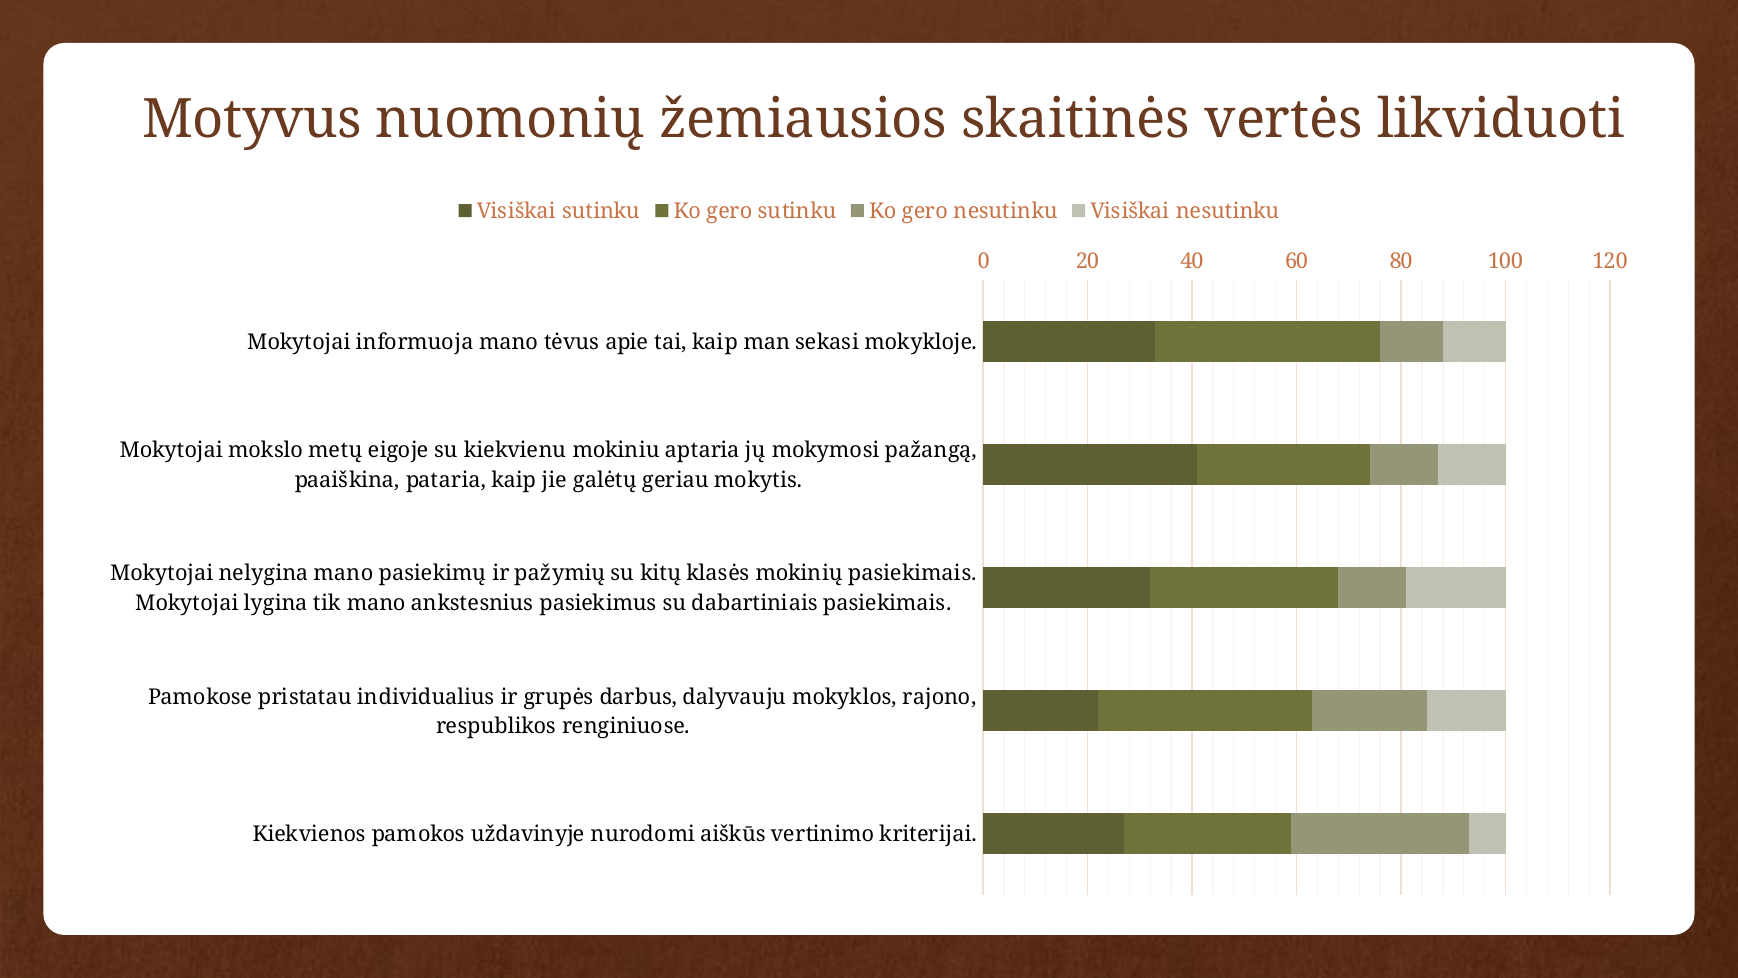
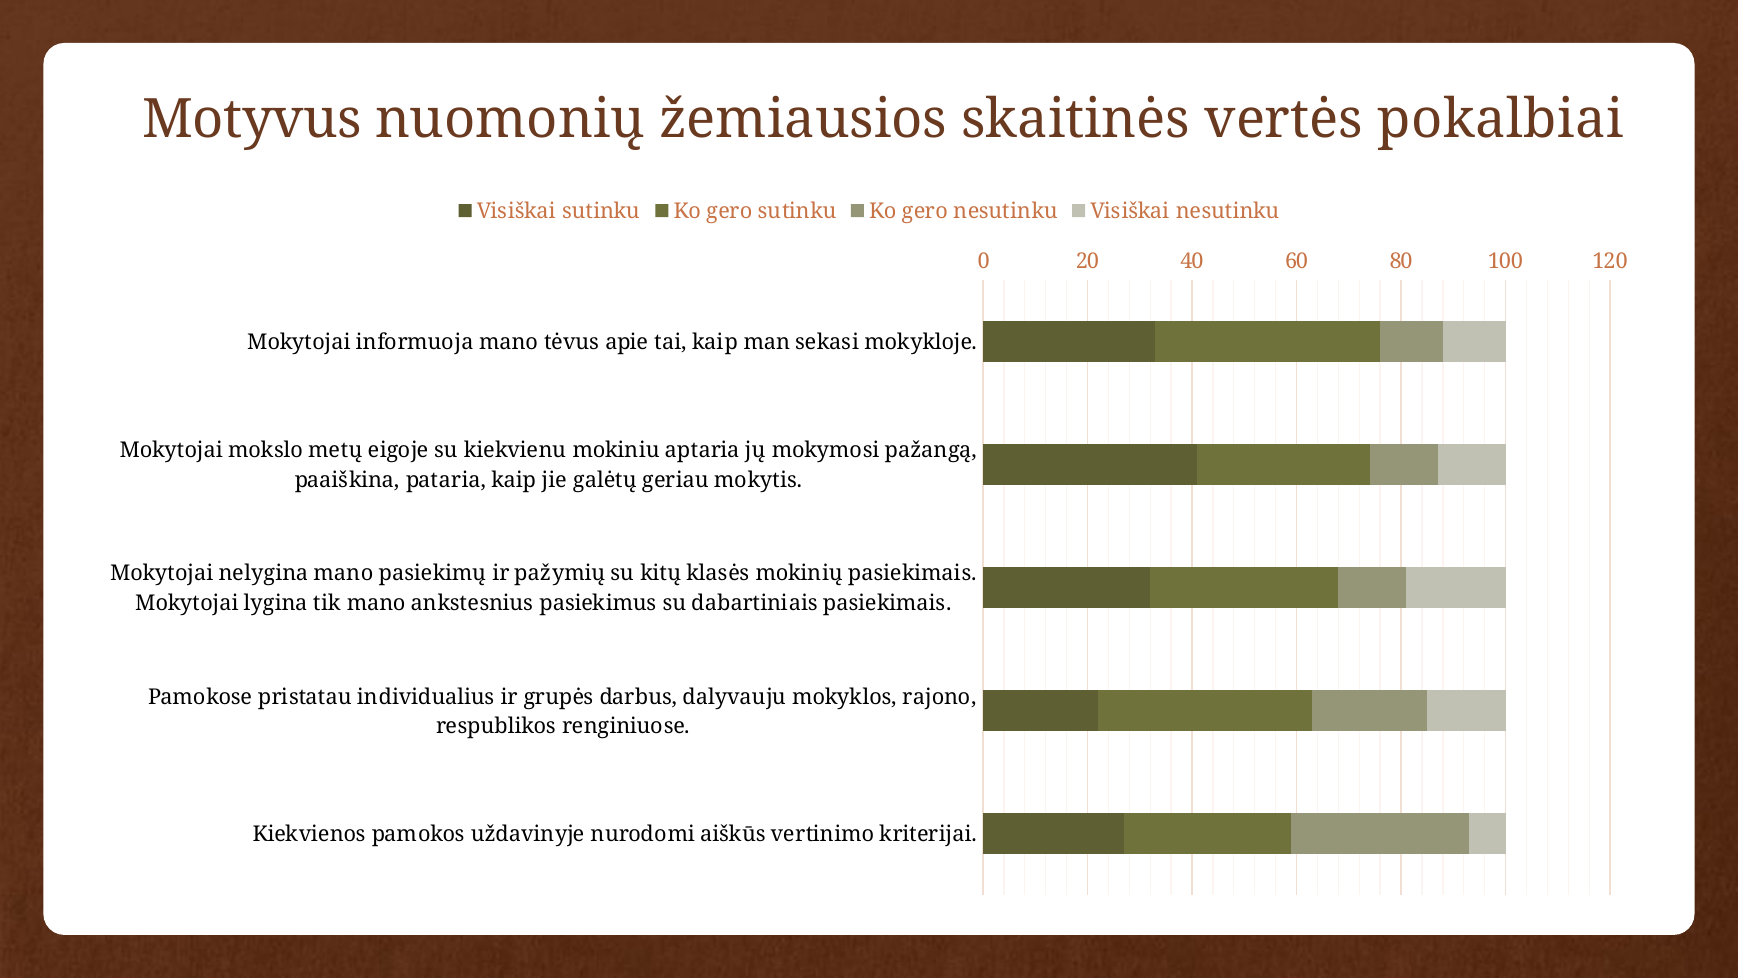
likviduoti: likviduoti -> pokalbiai
